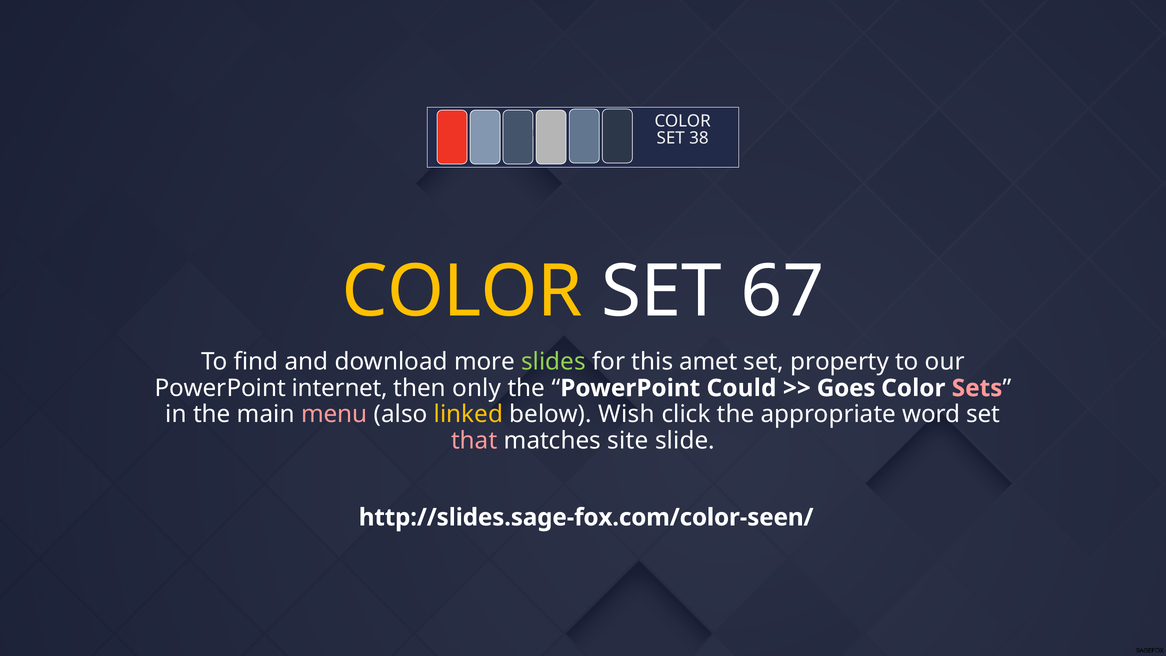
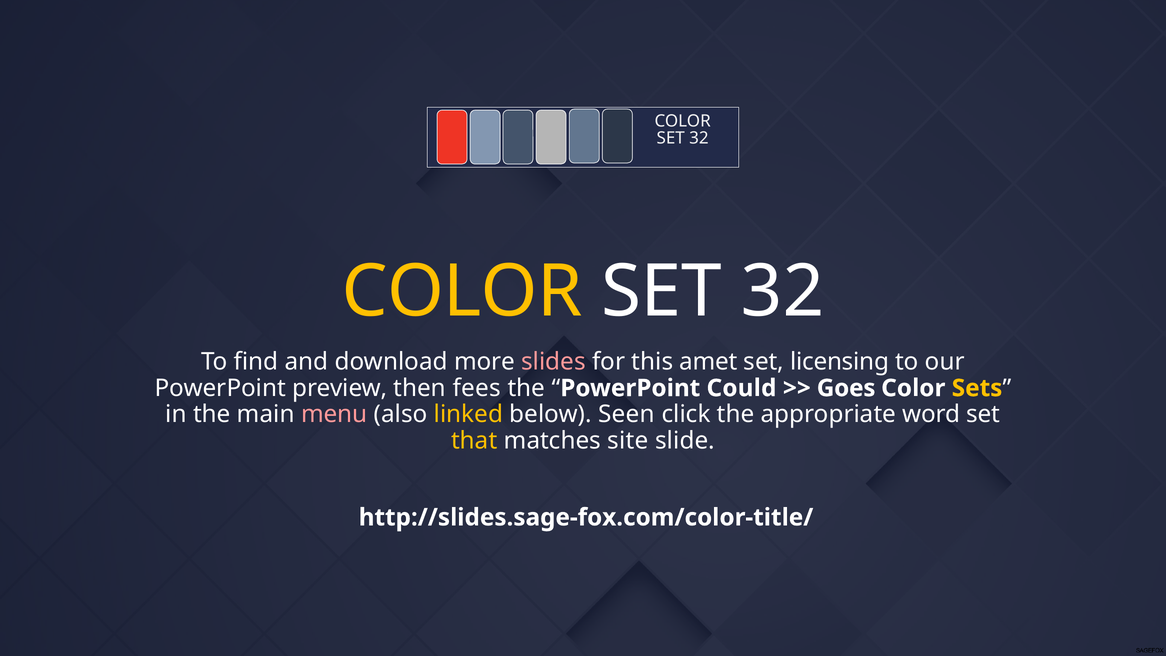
38 at (699, 138): 38 -> 32
67 at (783, 291): 67 -> 32
slides colour: light green -> pink
property: property -> licensing
internet: internet -> preview
only: only -> fees
Sets colour: pink -> yellow
Wish: Wish -> Seen
that colour: pink -> yellow
http://slides.sage-fox.com/color-seen/: http://slides.sage-fox.com/color-seen/ -> http://slides.sage-fox.com/color-title/
